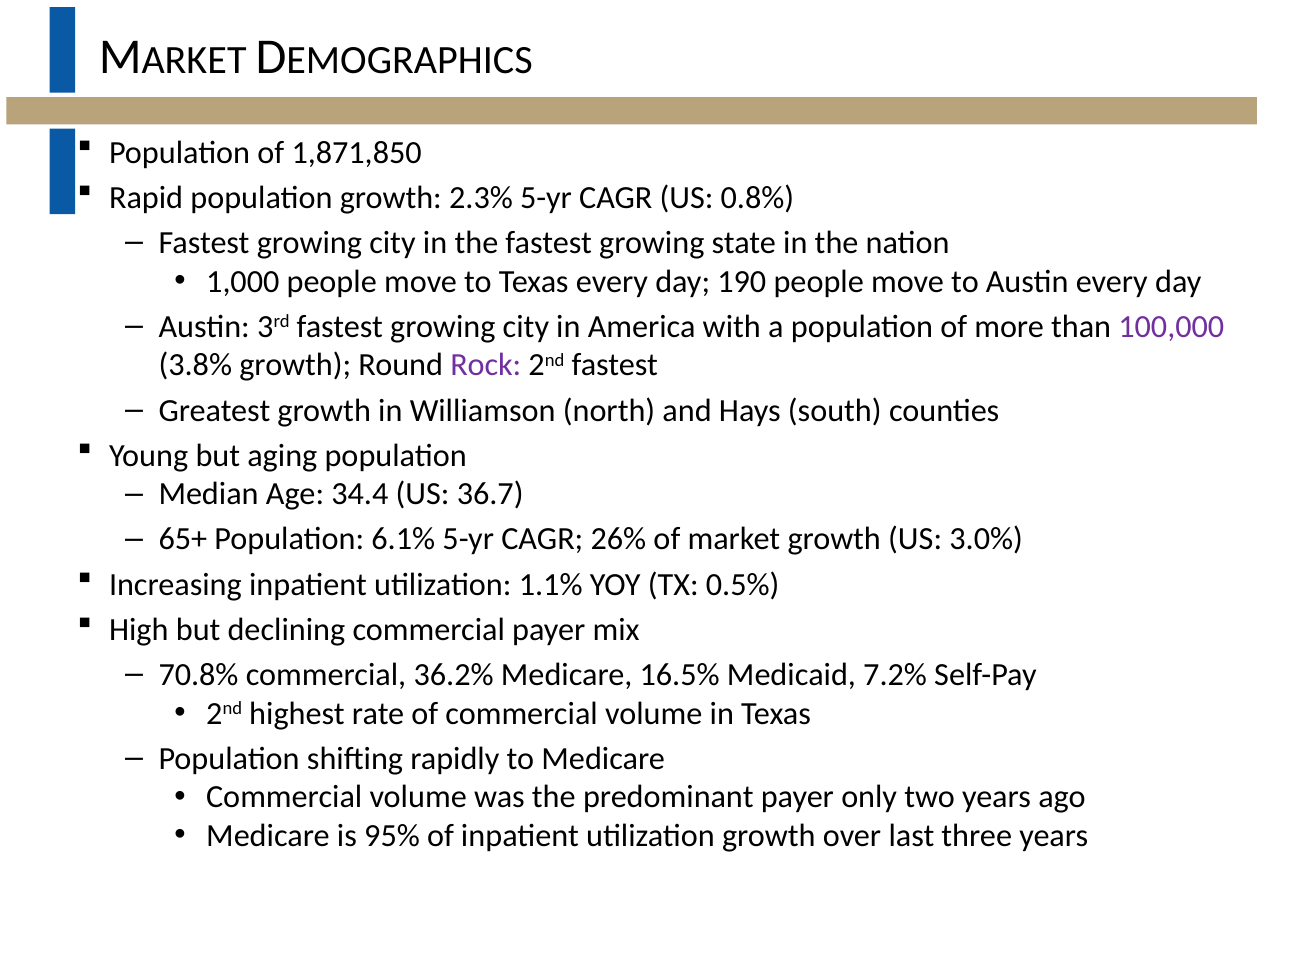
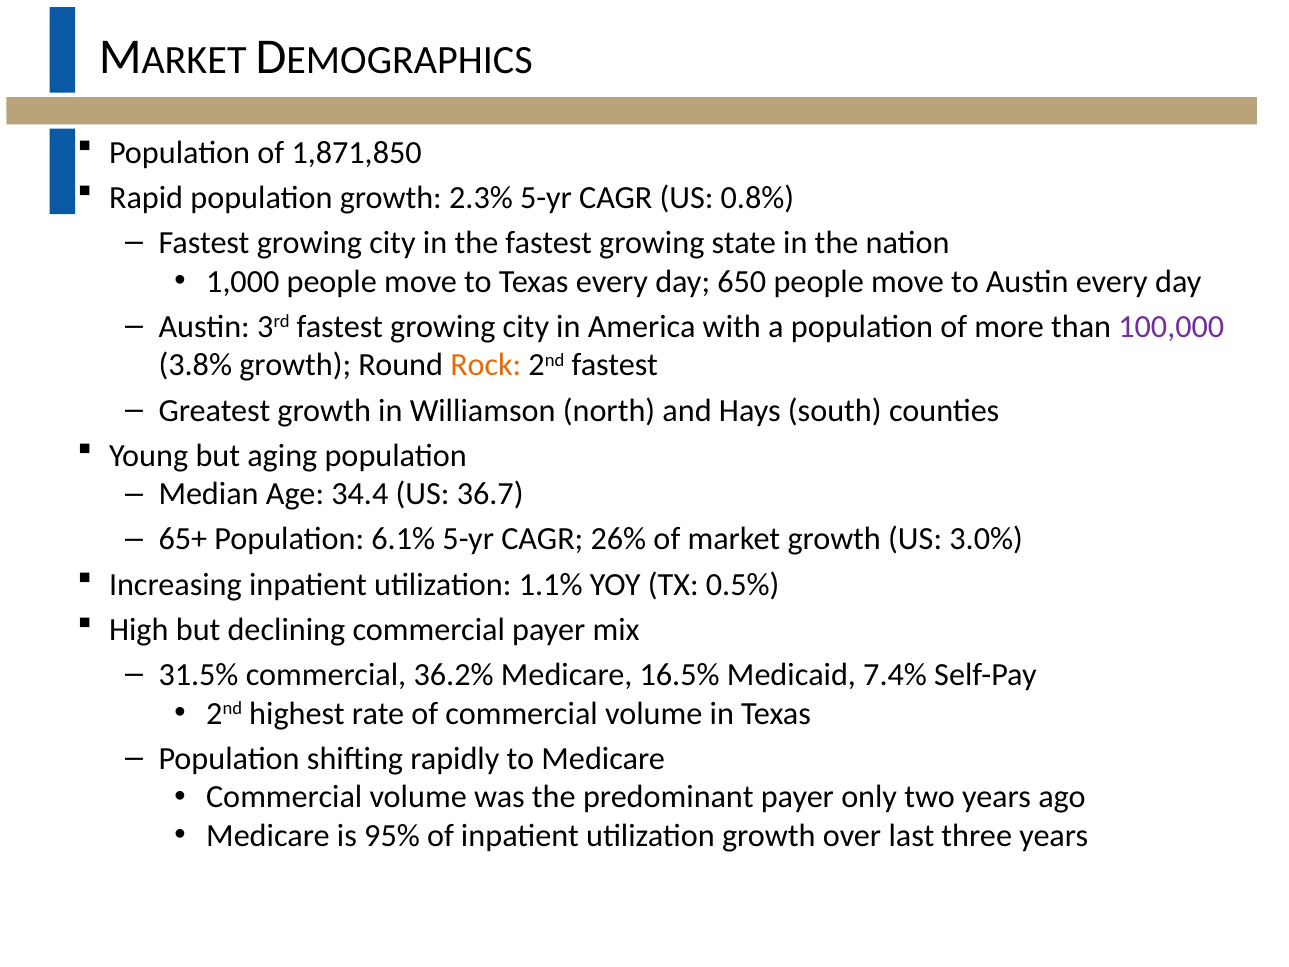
190: 190 -> 650
Rock colour: purple -> orange
70.8%: 70.8% -> 31.5%
7.2%: 7.2% -> 7.4%
